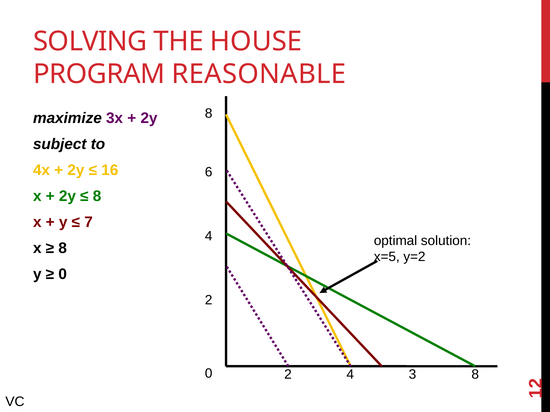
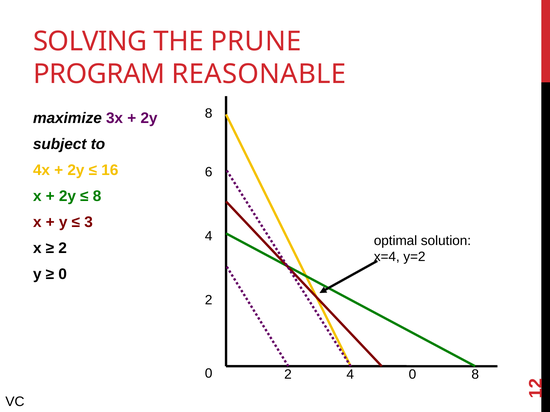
HOUSE: HOUSE -> PRUNE
7: 7 -> 3
8 at (63, 248): 8 -> 2
x=5: x=5 -> x=4
4 3: 3 -> 0
